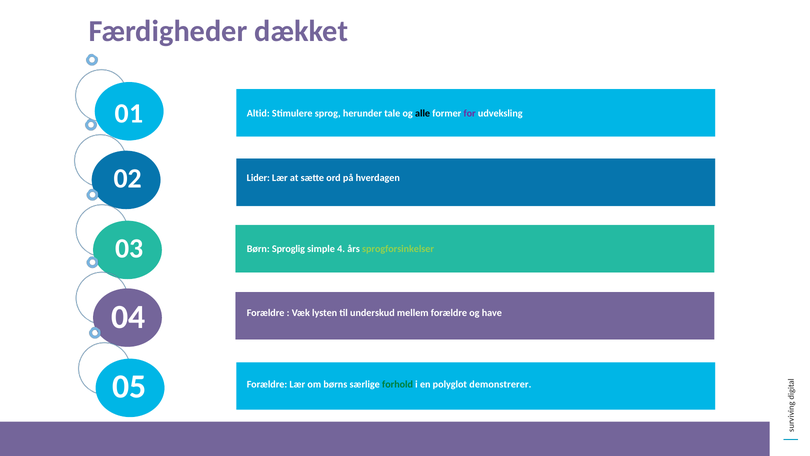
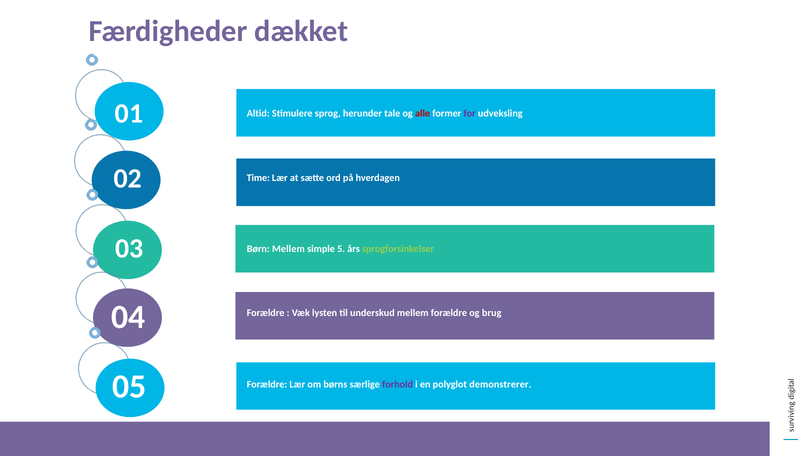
alle colour: black -> red
Lider: Lider -> Time
Børn Sproglig: Sproglig -> Mellem
4: 4 -> 5
have: have -> brug
forhold colour: green -> purple
